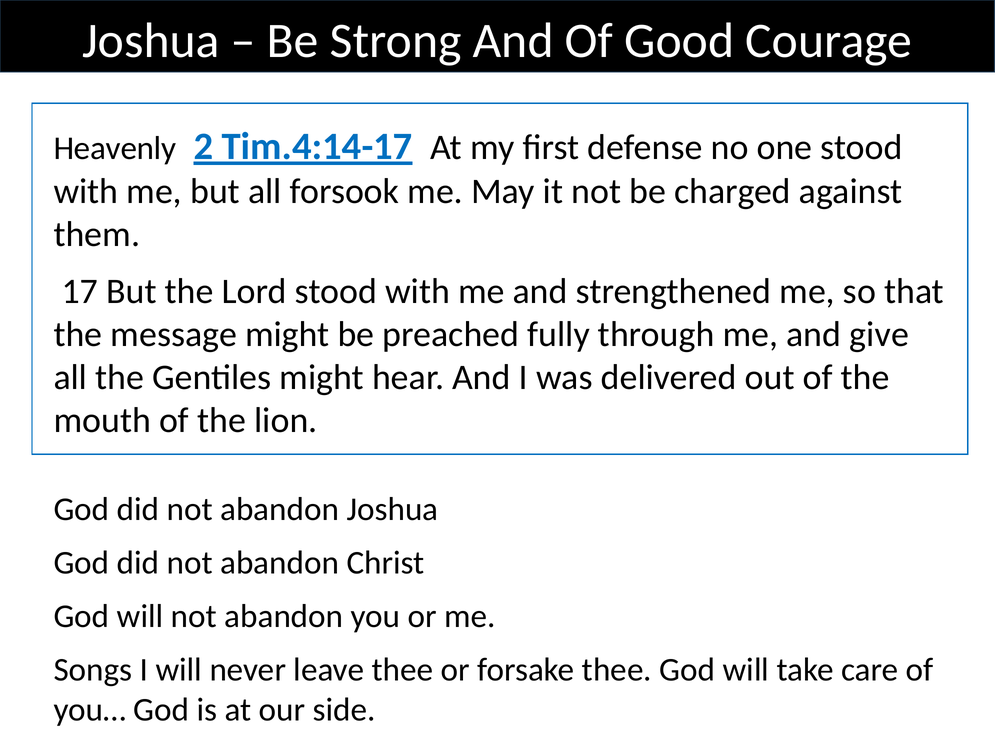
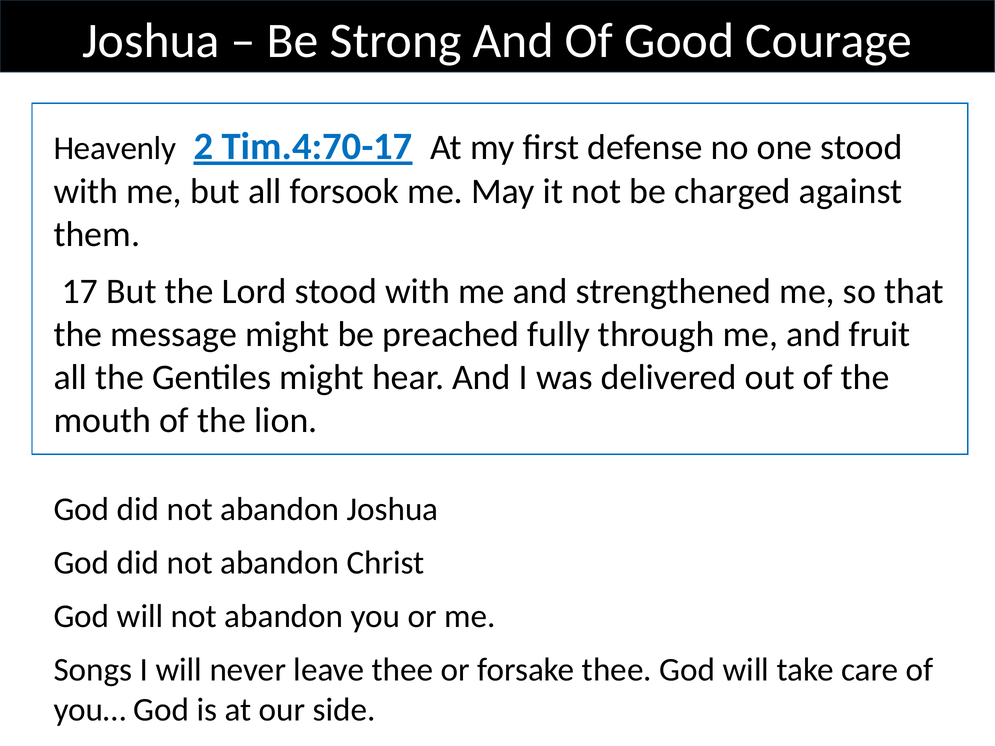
Tim.4:14-17: Tim.4:14-17 -> Tim.4:70-17
give: give -> fruit
